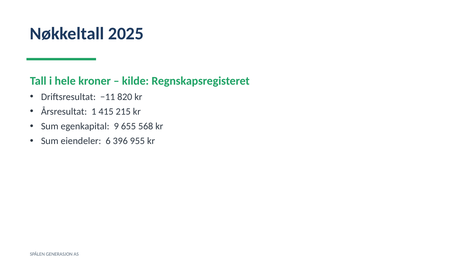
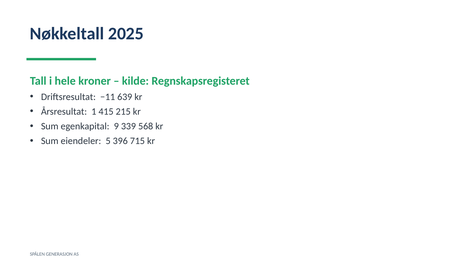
820: 820 -> 639
655: 655 -> 339
6: 6 -> 5
955: 955 -> 715
